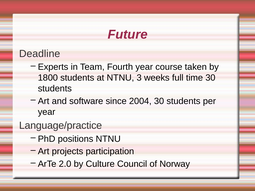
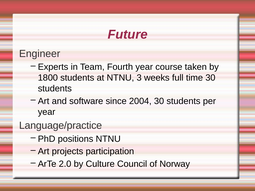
Deadline: Deadline -> Engineer
